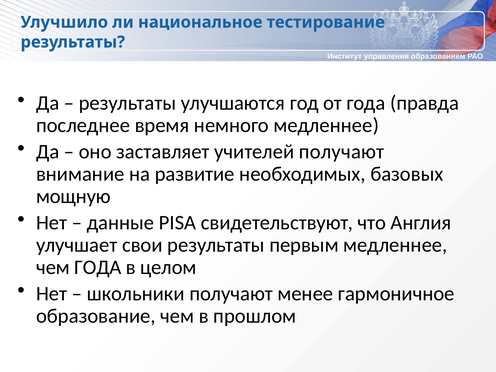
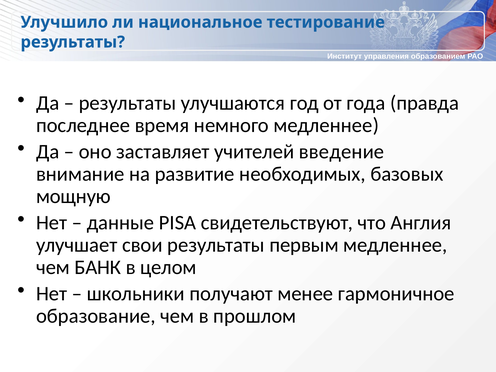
учителей получают: получают -> введение
чем ГОДА: ГОДА -> БАНК
